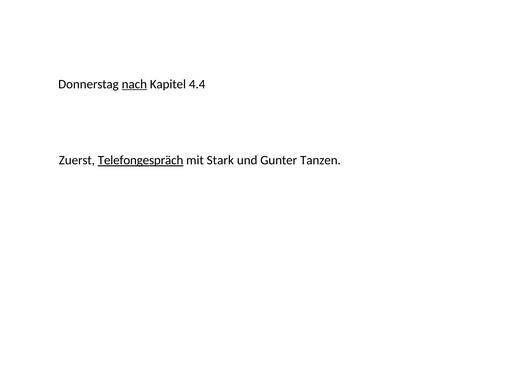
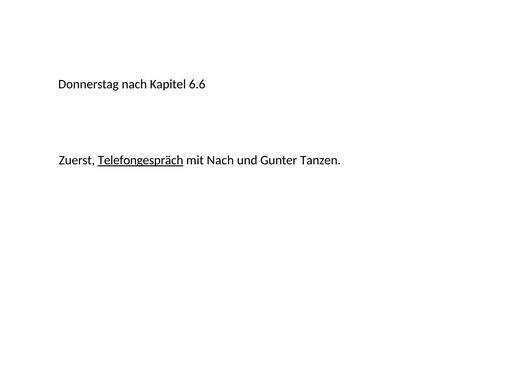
nach at (134, 84) underline: present -> none
4.4: 4.4 -> 6.6
mit Stark: Stark -> Nach
